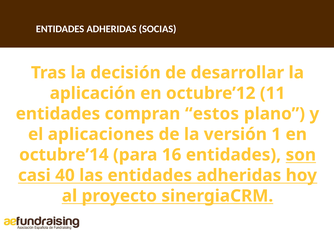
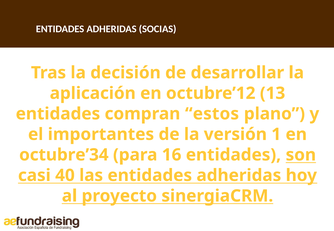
11: 11 -> 13
aplicaciones: aplicaciones -> importantes
octubre’14: octubre’14 -> octubre’34
